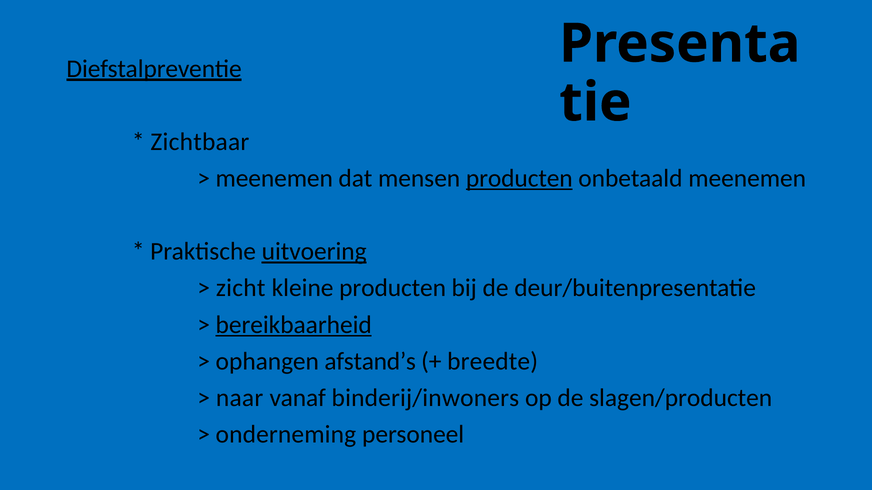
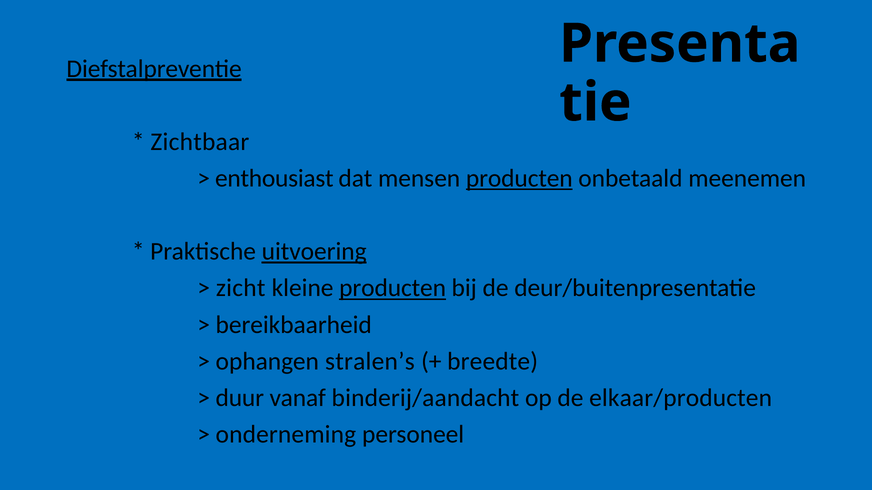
meenemen at (274, 179): meenemen -> enthousiast
producten at (393, 288) underline: none -> present
bereikbaarheid underline: present -> none
afstand’s: afstand’s -> stralen’s
naar: naar -> duur
binderij/inwoners: binderij/inwoners -> binderij/aandacht
slagen/producten: slagen/producten -> elkaar/producten
